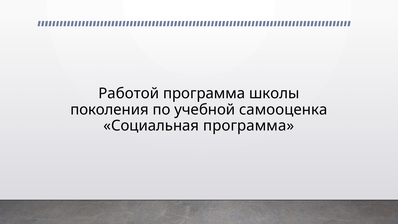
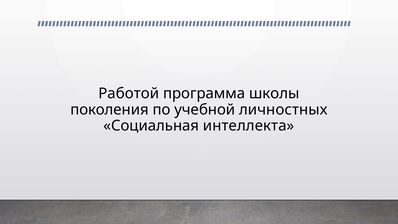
самооценка: самооценка -> личностных
Социальная программа: программа -> интеллекта
